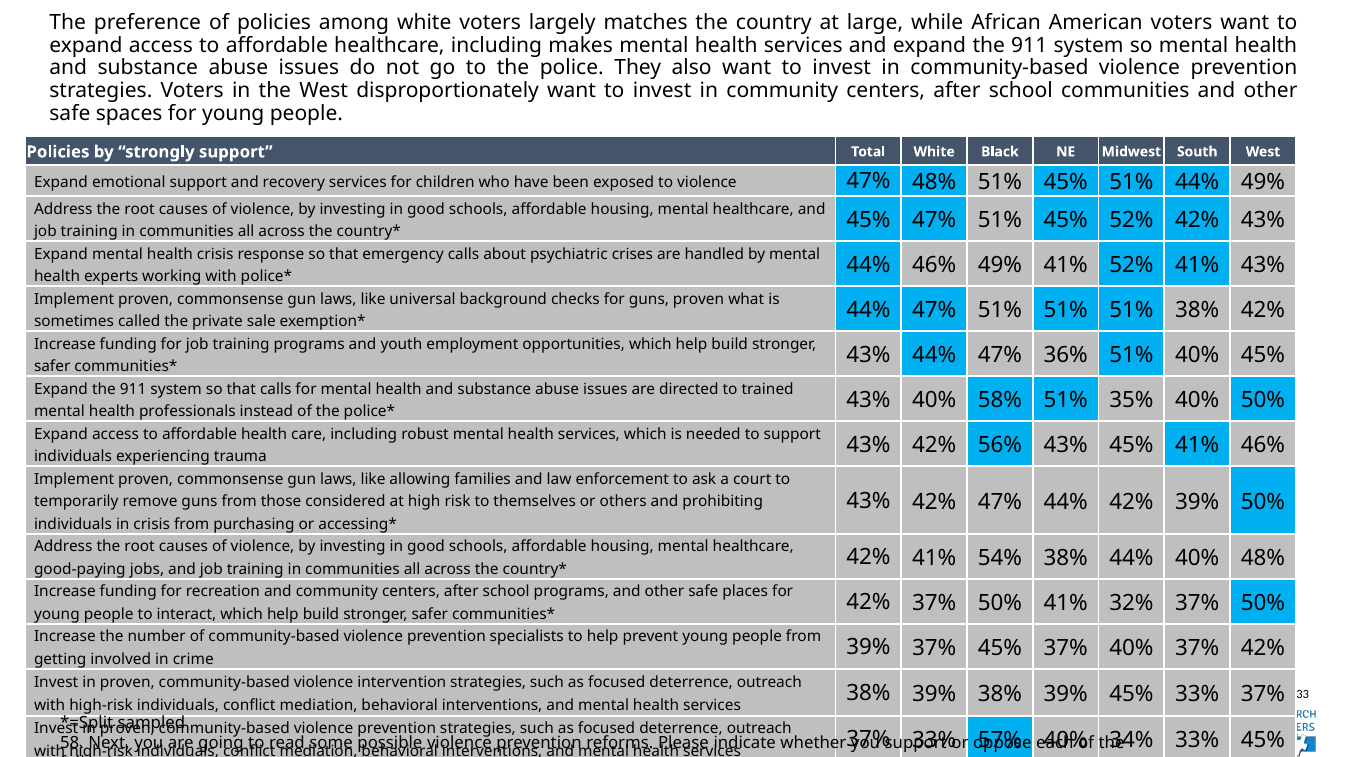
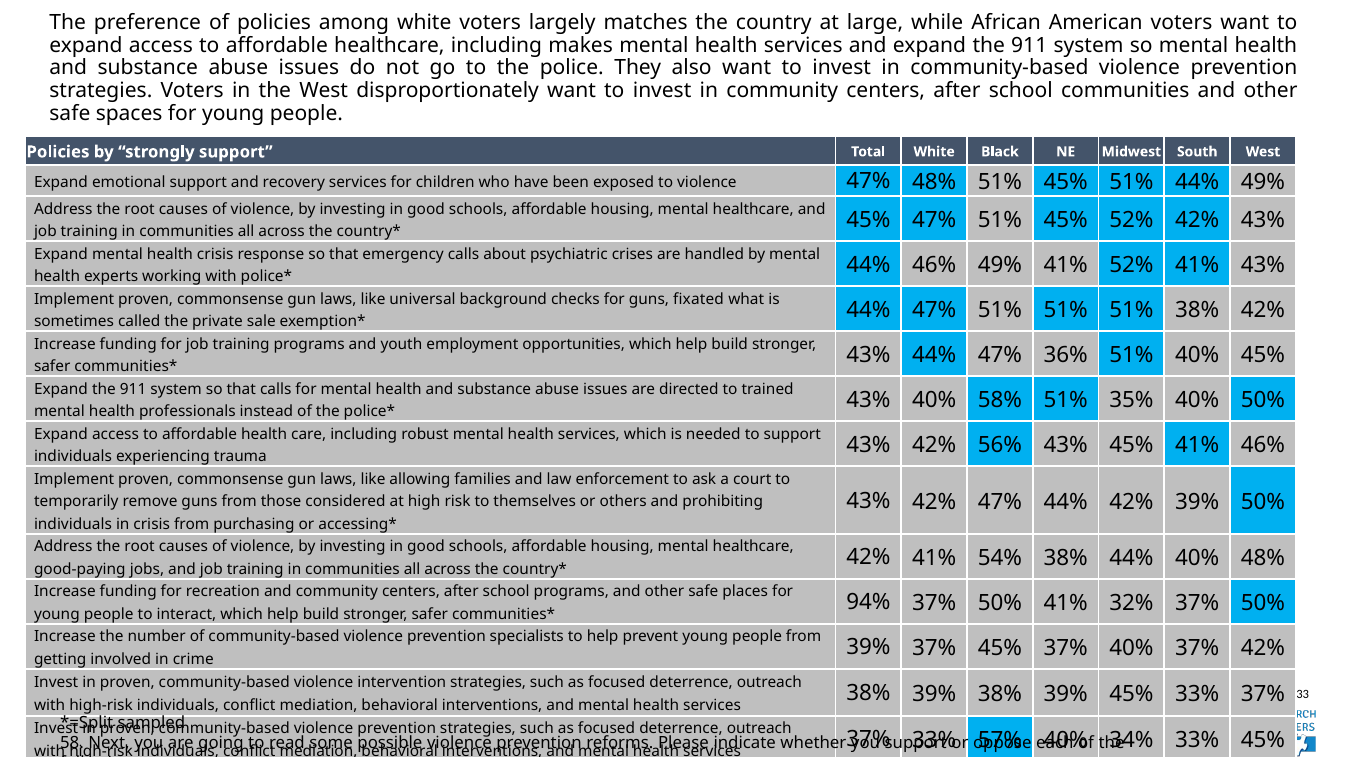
guns proven: proven -> fixated
42% at (868, 603): 42% -> 94%
